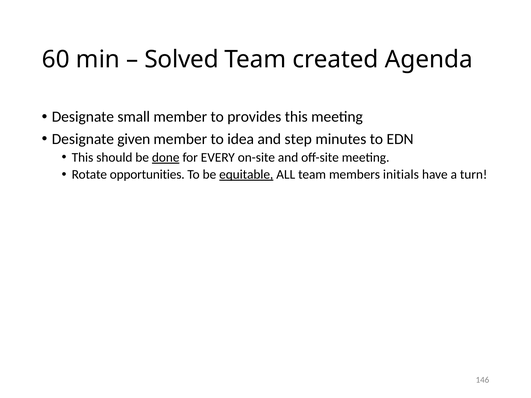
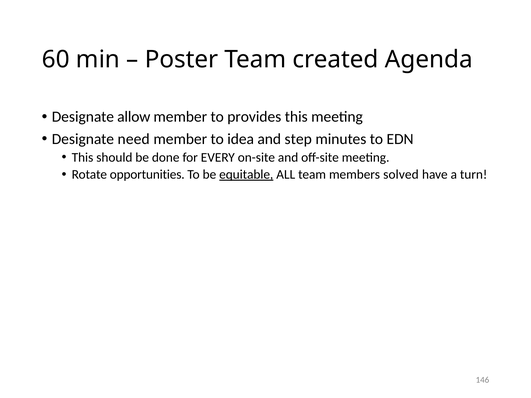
Solved: Solved -> Poster
small: small -> allow
given: given -> need
done underline: present -> none
initials: initials -> solved
